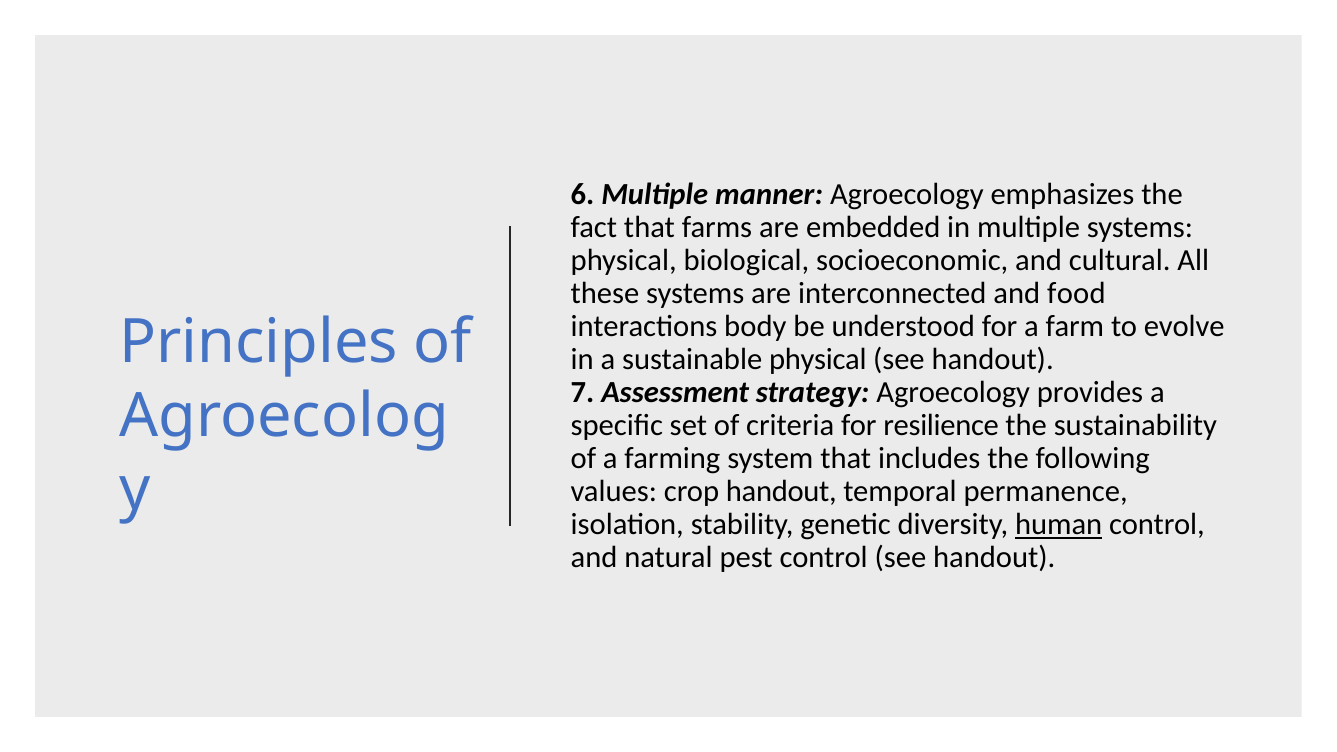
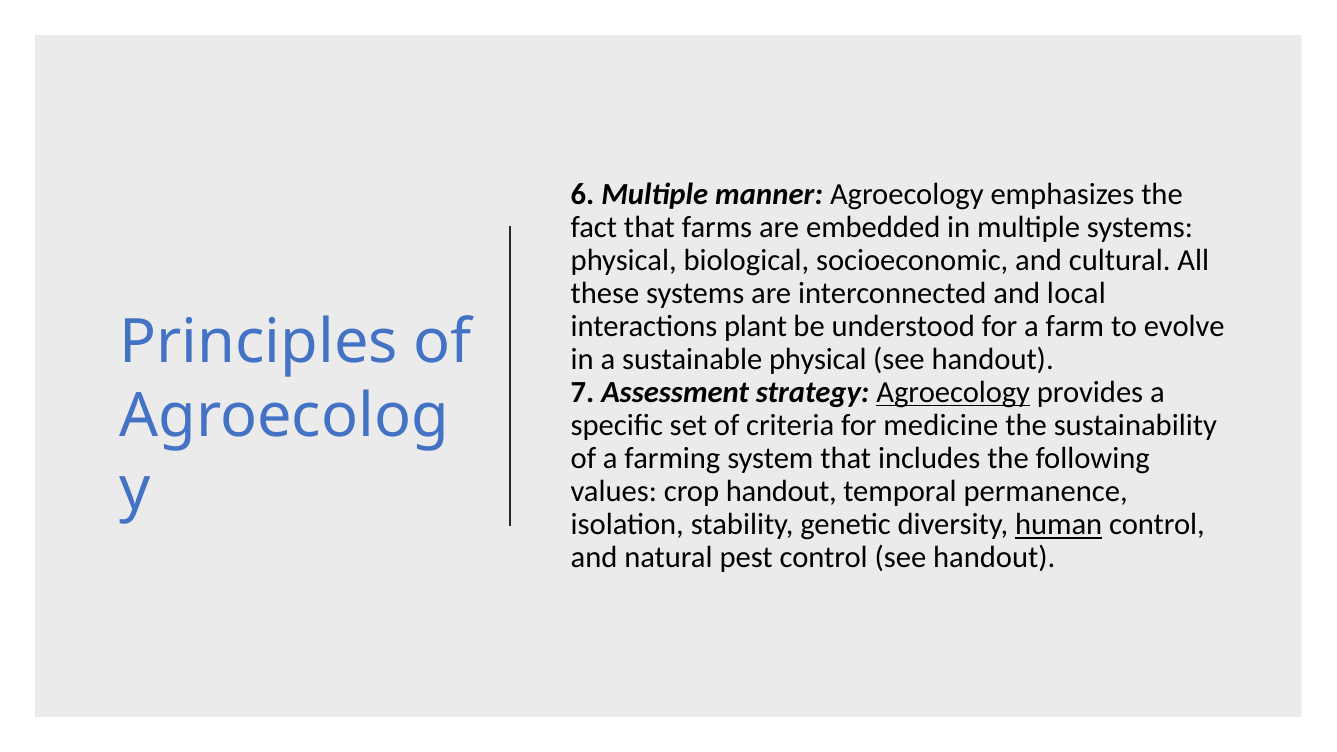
food: food -> local
body: body -> plant
Agroecology at (953, 392) underline: none -> present
resilience: resilience -> medicine
